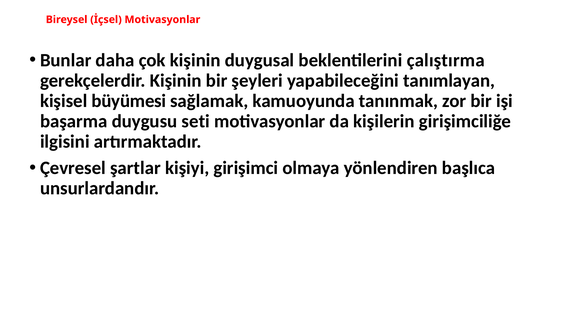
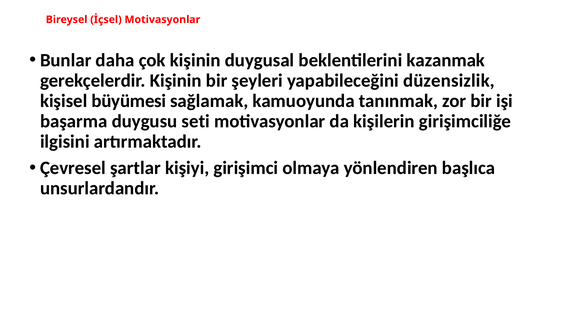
çalıştırma: çalıştırma -> kazanmak
tanımlayan: tanımlayan -> düzensizlik
